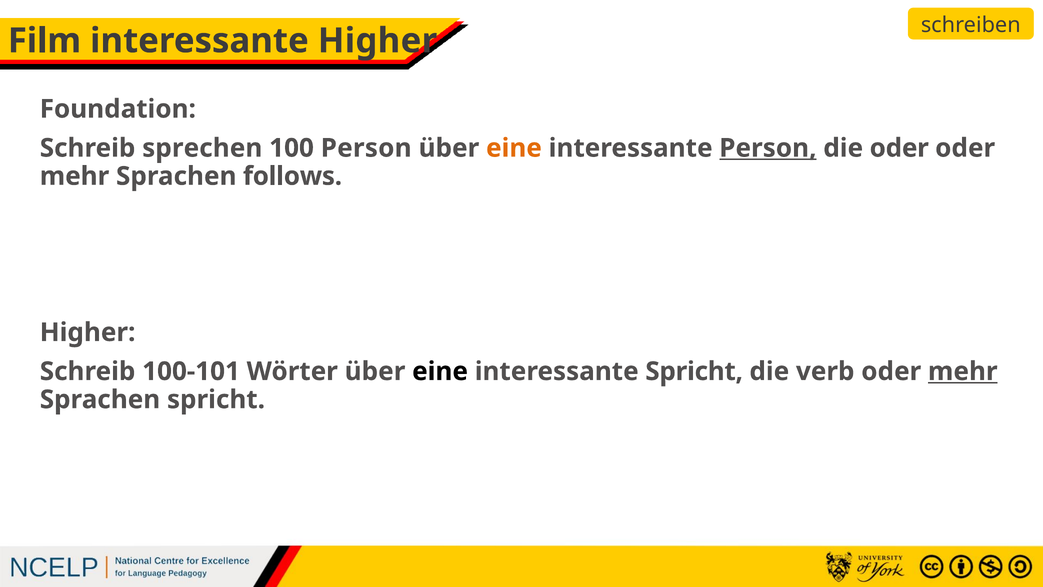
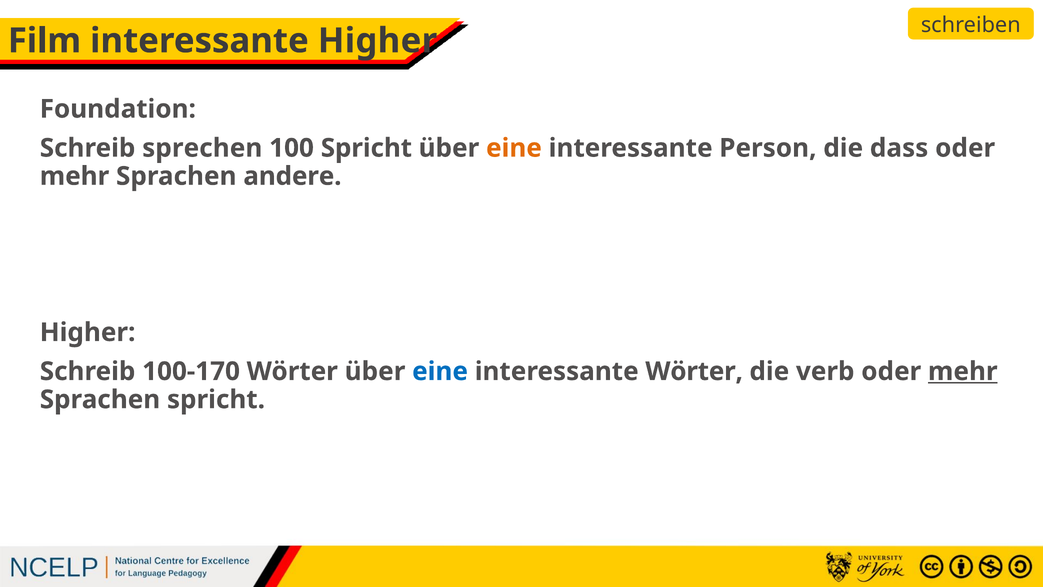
100 Person: Person -> Spricht
Person at (768, 148) underline: present -> none
die oder: oder -> dass
follows: follows -> andere
100-101: 100-101 -> 100-170
eine at (440, 371) colour: black -> blue
interessante Spricht: Spricht -> Wörter
